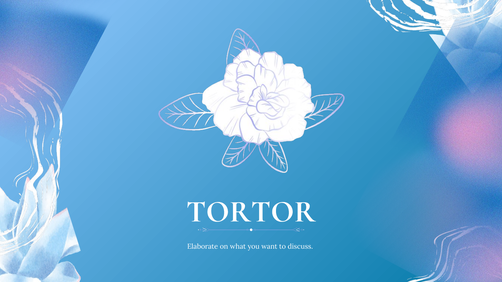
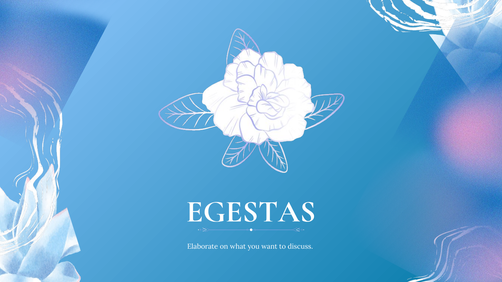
TORTOR: TORTOR -> EGESTAS
